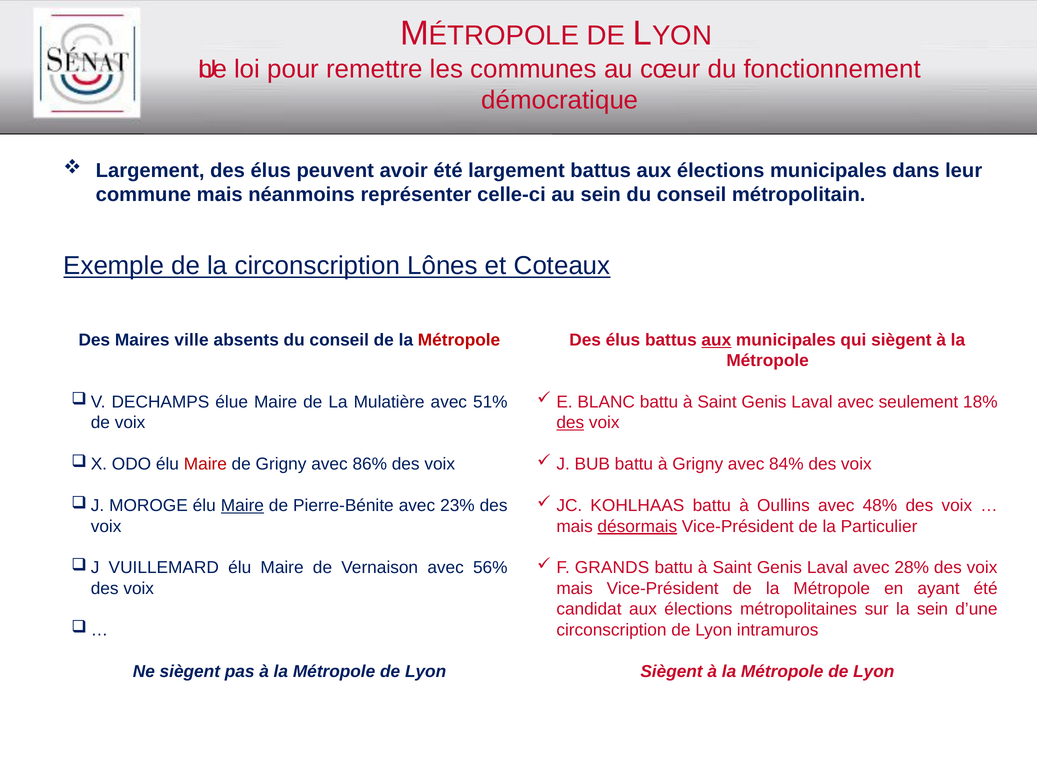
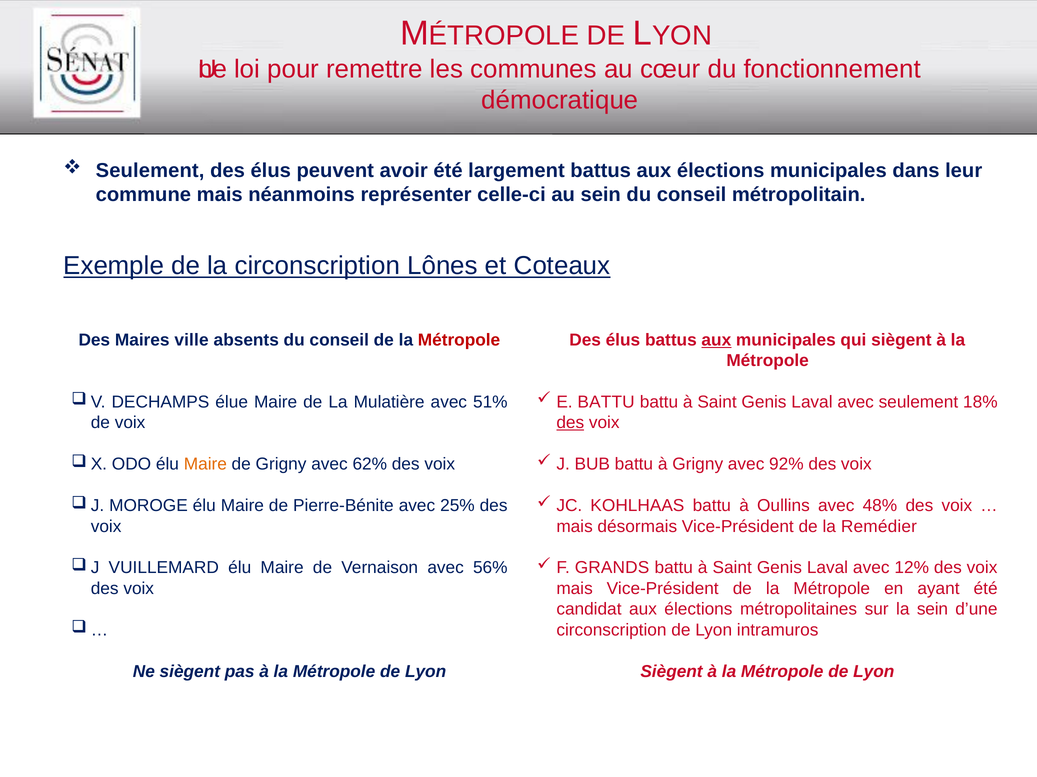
Largement at (150, 171): Largement -> Seulement
E BLANC: BLANC -> BATTU
Maire at (205, 465) colour: red -> orange
86%: 86% -> 62%
84%: 84% -> 92%
Maire at (242, 506) underline: present -> none
23%: 23% -> 25%
désormais underline: present -> none
Particulier: Particulier -> Remédier
28%: 28% -> 12%
